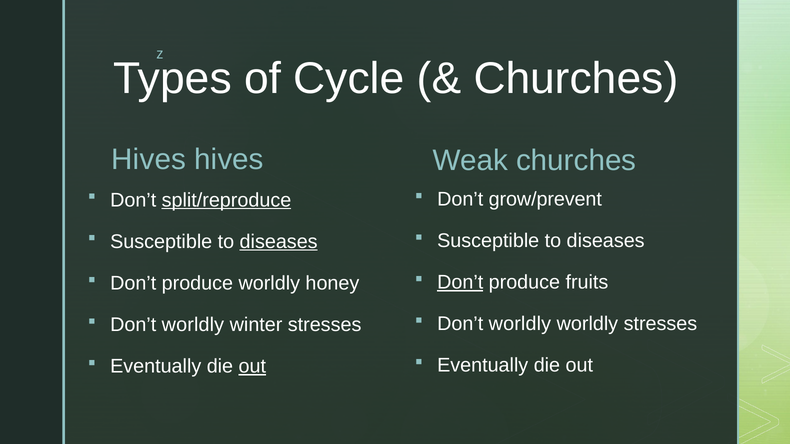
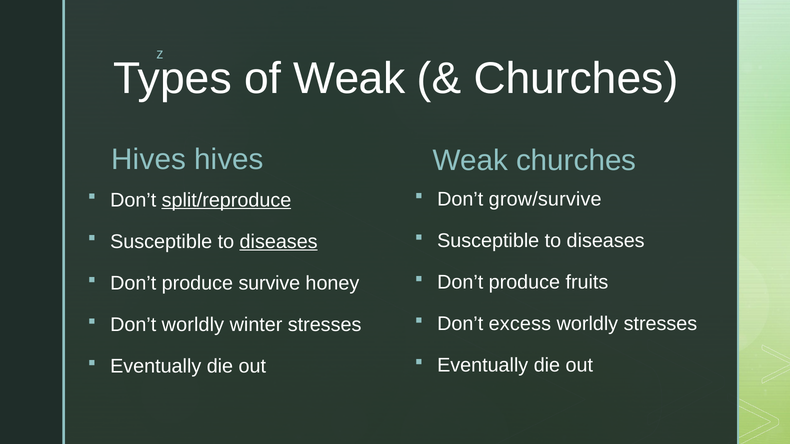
of Cycle: Cycle -> Weak
grow/prevent: grow/prevent -> grow/survive
Don’t at (460, 283) underline: present -> none
produce worldly: worldly -> survive
worldly at (520, 324): worldly -> excess
out at (252, 367) underline: present -> none
